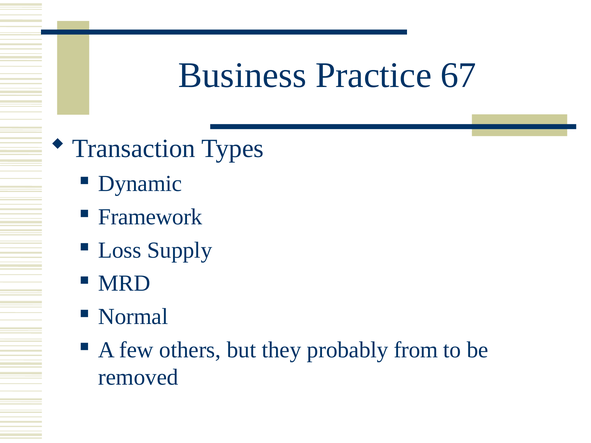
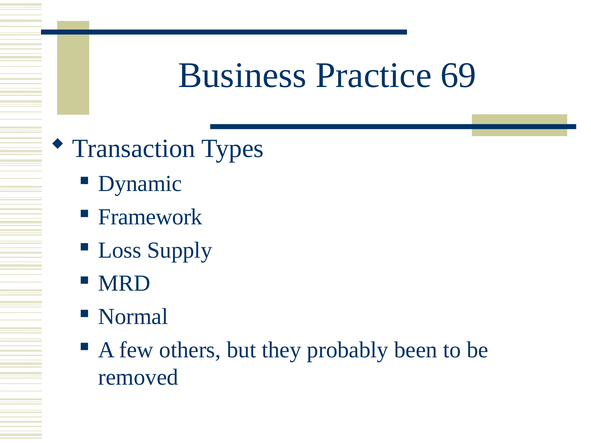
67: 67 -> 69
from: from -> been
